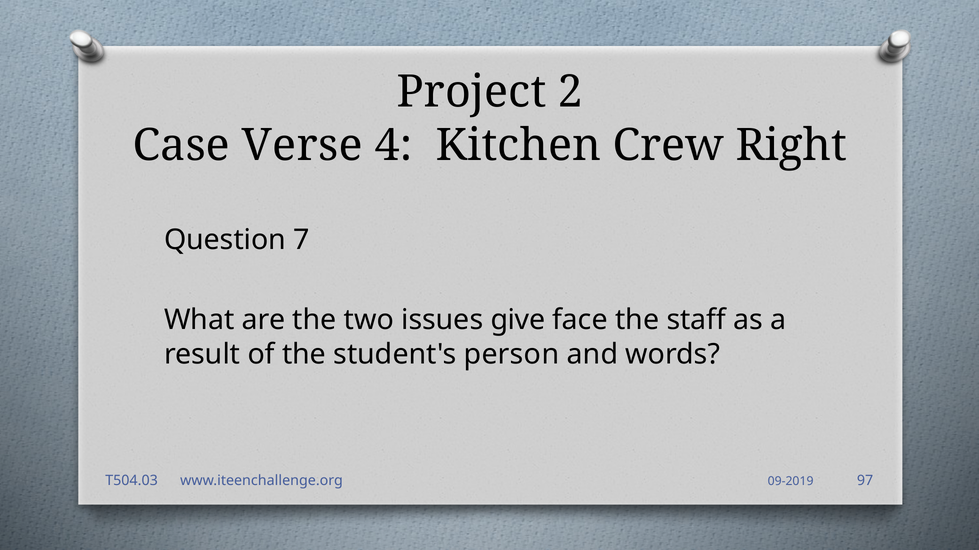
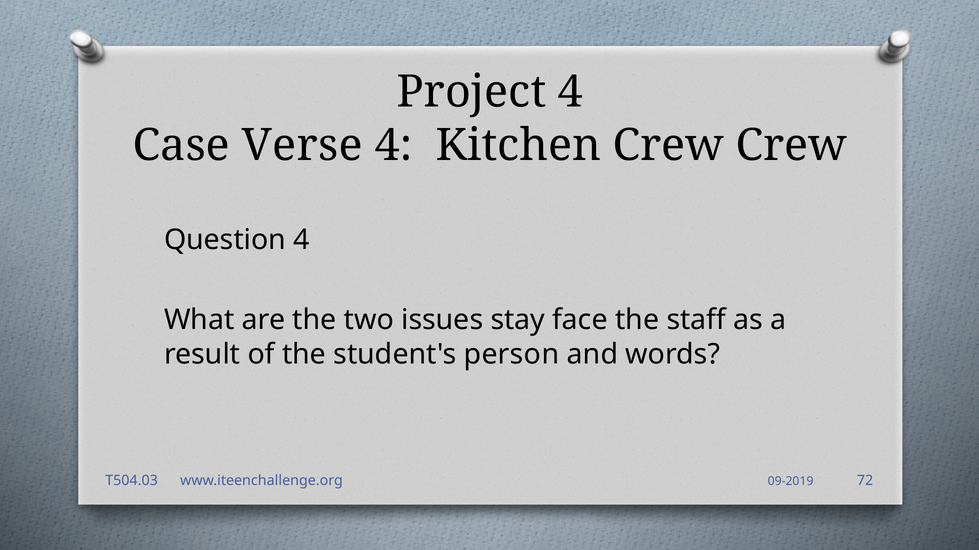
Project 2: 2 -> 4
Crew Right: Right -> Crew
Question 7: 7 -> 4
give: give -> stay
97: 97 -> 72
